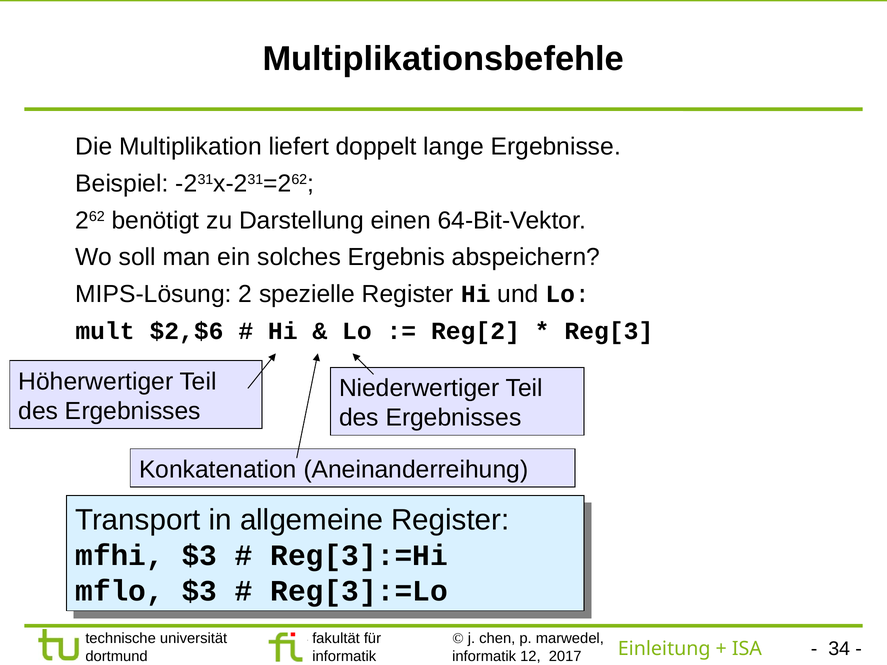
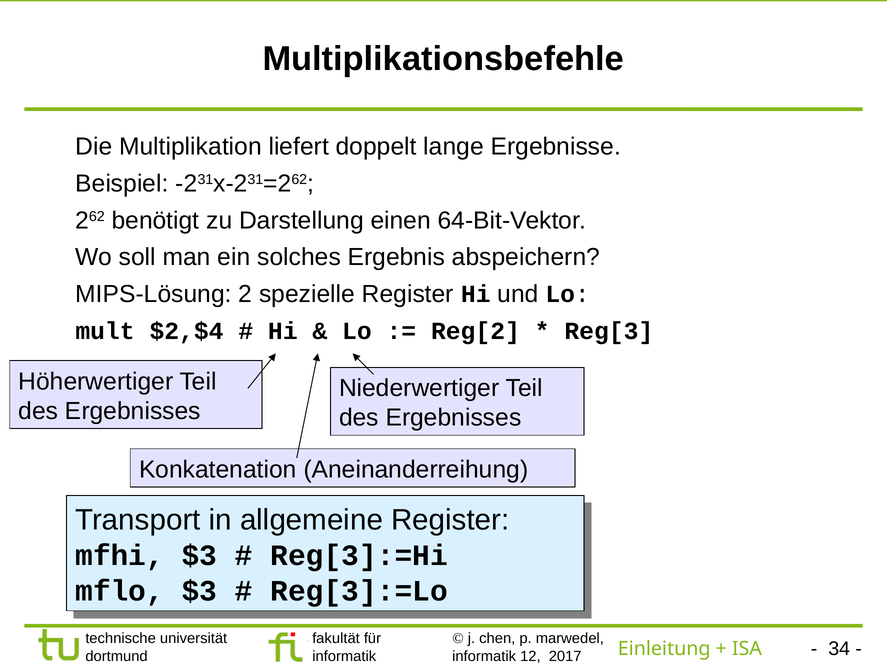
$2,$6: $2,$6 -> $2,$4
